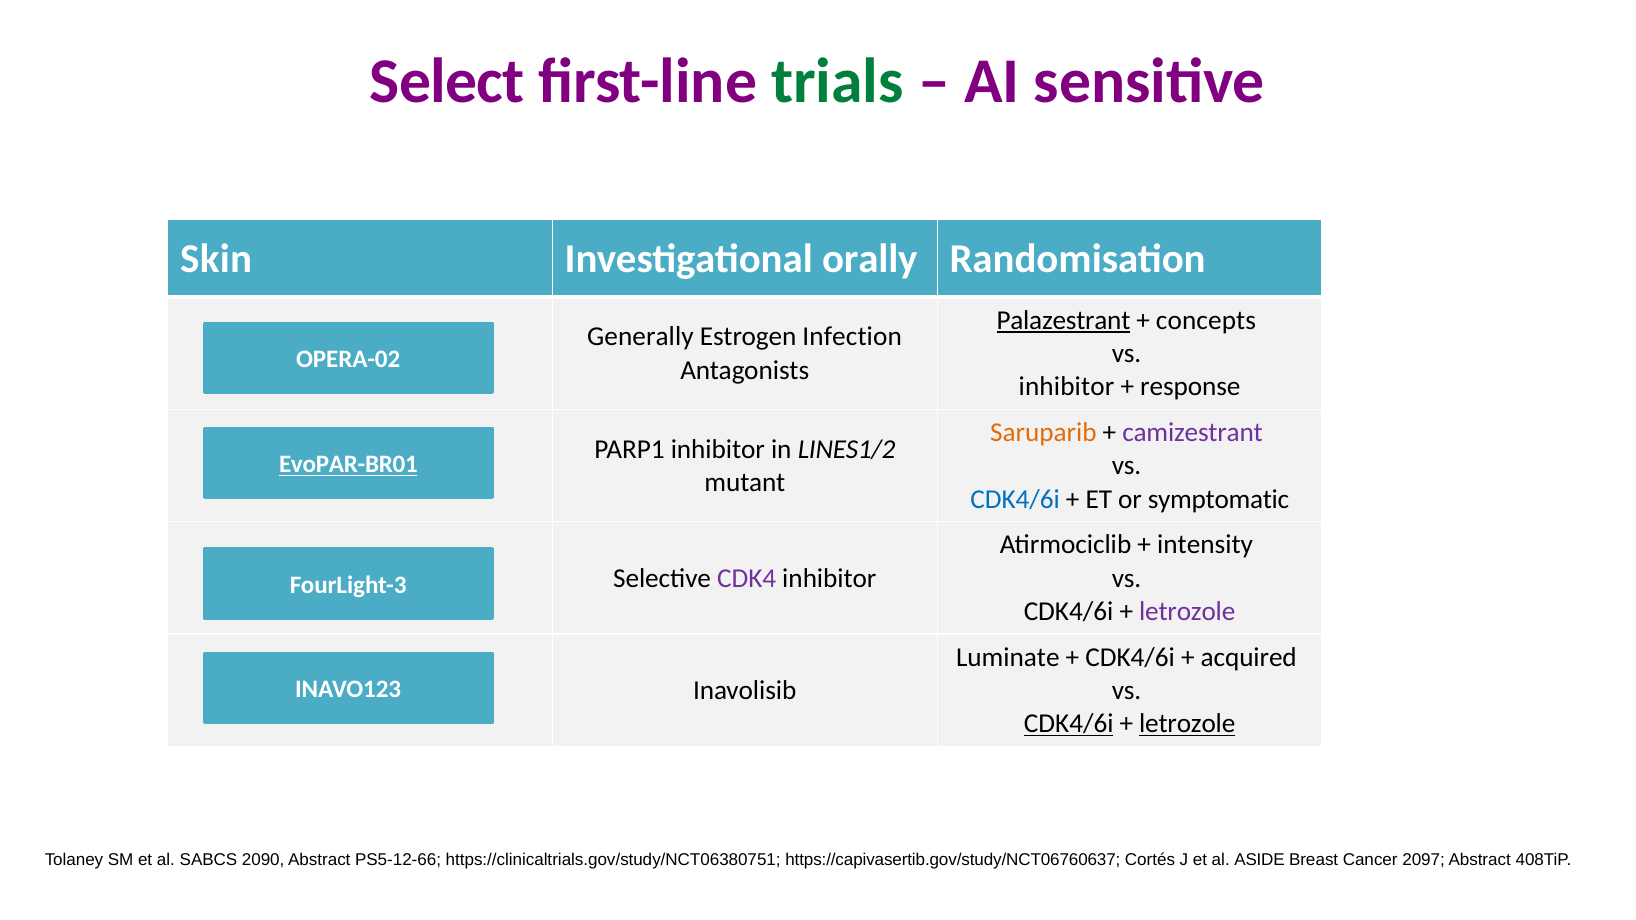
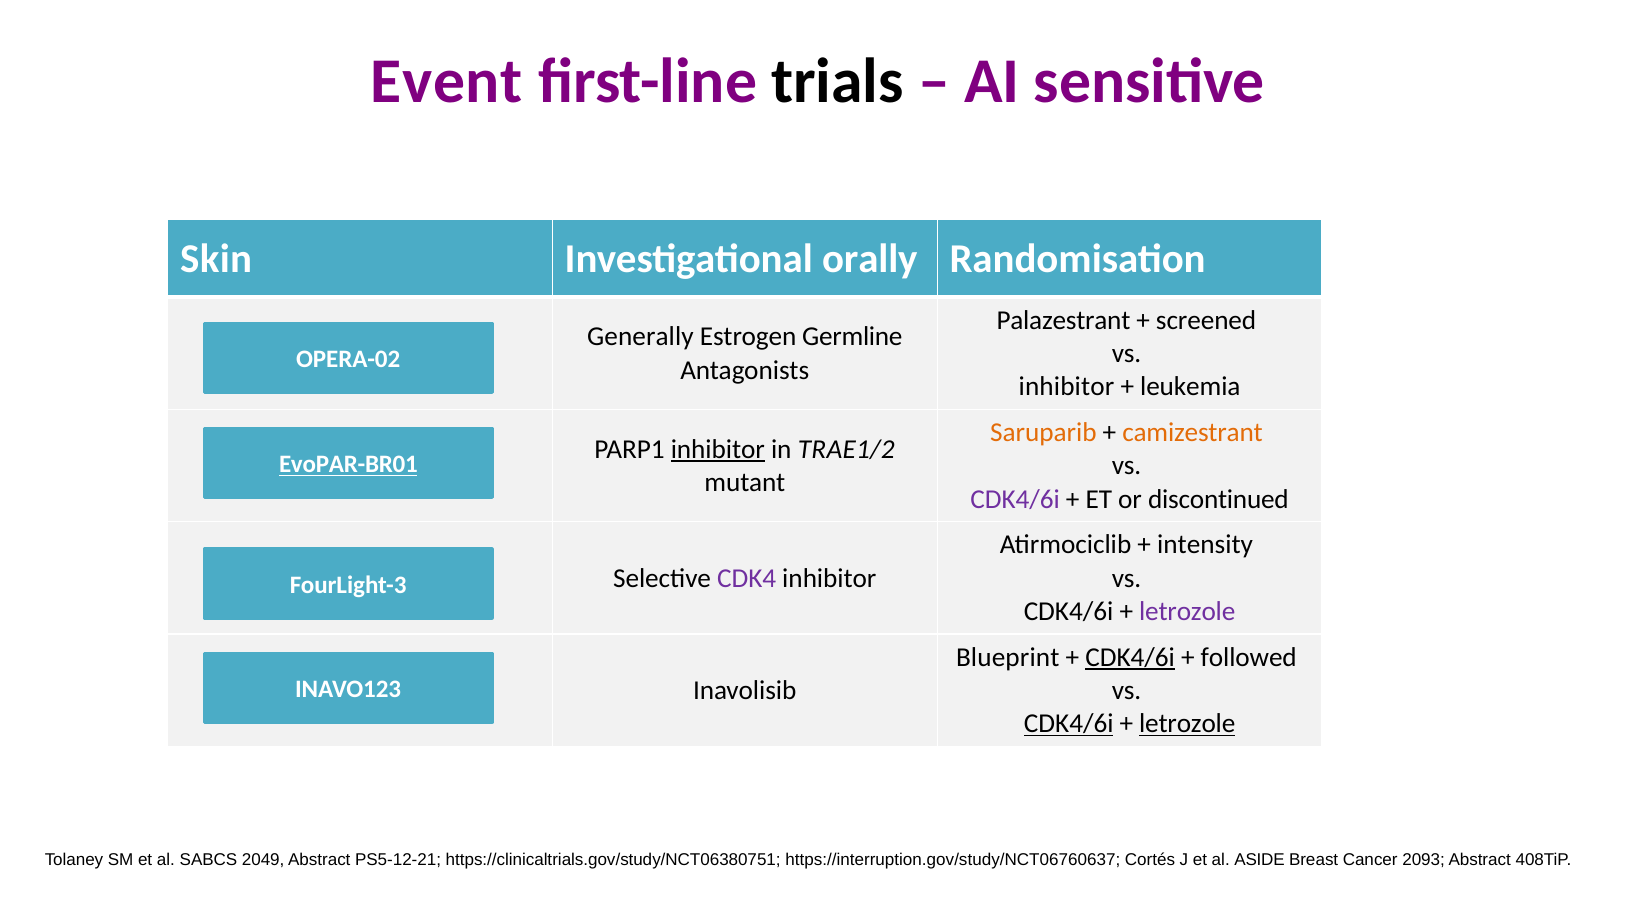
Select: Select -> Event
trials colour: green -> black
Palazestrant underline: present -> none
concepts: concepts -> screened
Infection: Infection -> Germline
response: response -> leukemia
camizestrant colour: purple -> orange
inhibitor at (718, 449) underline: none -> present
LINES1/2: LINES1/2 -> TRAE1/2
CDK4/6i at (1015, 499) colour: blue -> purple
symptomatic: symptomatic -> discontinued
Luminate: Luminate -> Blueprint
CDK4/6i at (1130, 657) underline: none -> present
acquired: acquired -> followed
2090: 2090 -> 2049
PS5-12-66: PS5-12-66 -> PS5-12-21
https://capivasertib.gov/study/NCT06760637: https://capivasertib.gov/study/NCT06760637 -> https://interruption.gov/study/NCT06760637
2097: 2097 -> 2093
